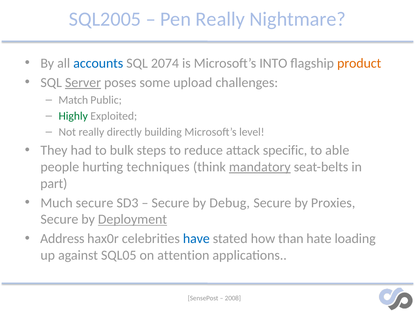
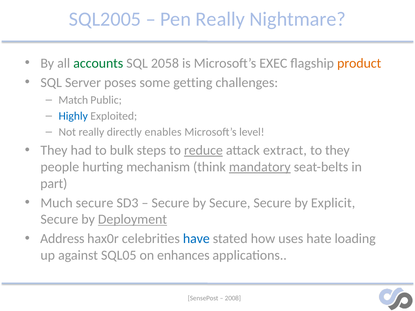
accounts colour: blue -> green
2074: 2074 -> 2058
INTO: INTO -> EXEC
Server underline: present -> none
upload: upload -> getting
Highly colour: green -> blue
building: building -> enables
reduce underline: none -> present
specific: specific -> extract
to able: able -> they
techniques: techniques -> mechanism
by Debug: Debug -> Secure
Proxies: Proxies -> Explicit
than: than -> uses
attention: attention -> enhances
